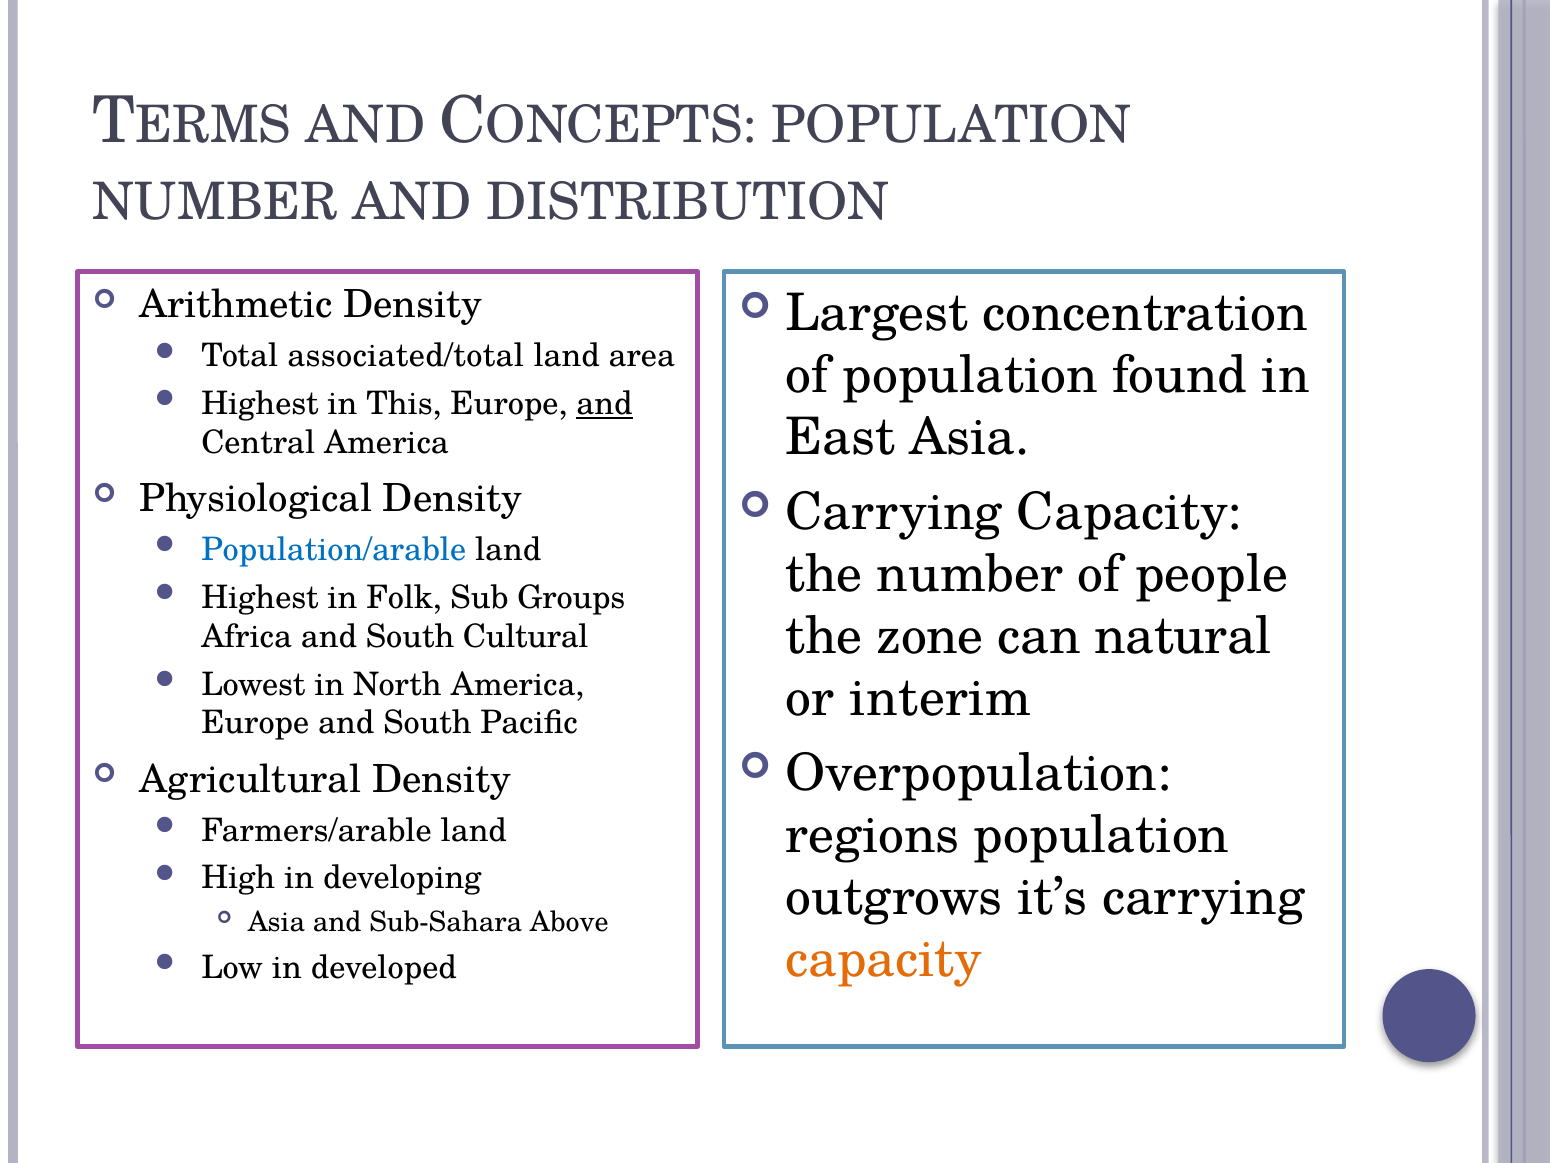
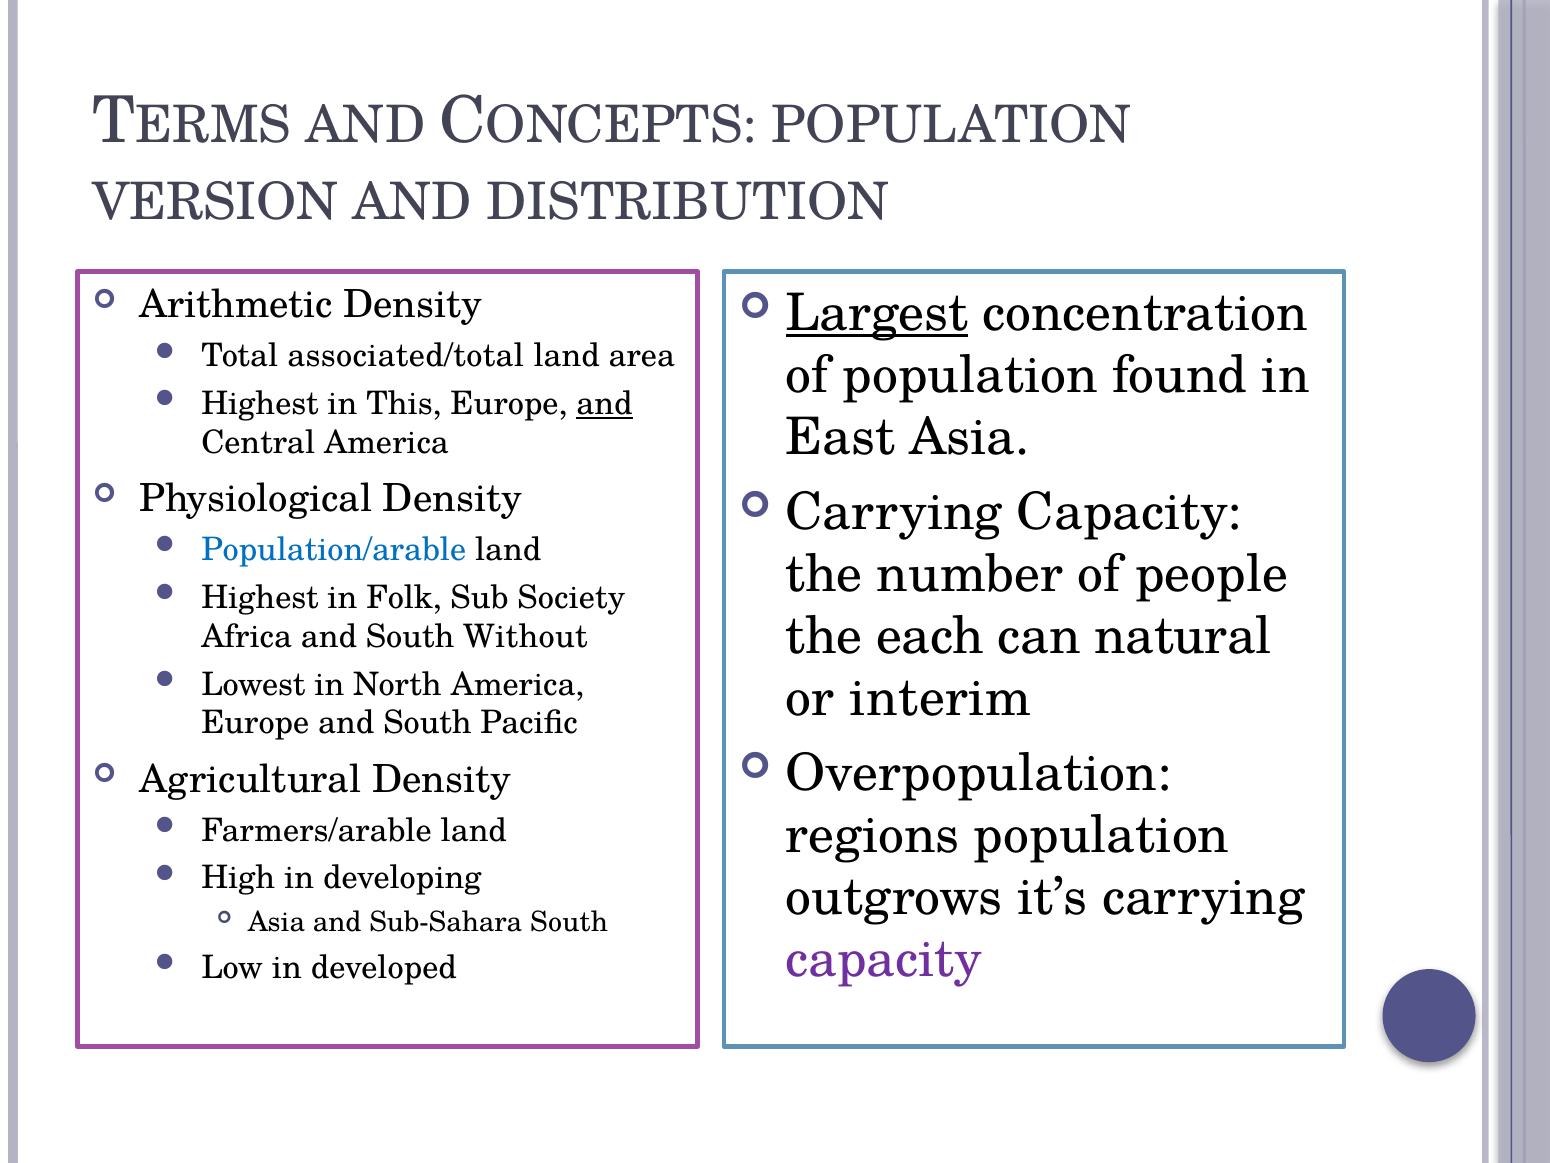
NUMBER at (215, 203): NUMBER -> VERSION
Largest underline: none -> present
Groups: Groups -> Society
zone: zone -> each
Cultural: Cultural -> Without
Sub-Sahara Above: Above -> South
capacity at (884, 959) colour: orange -> purple
